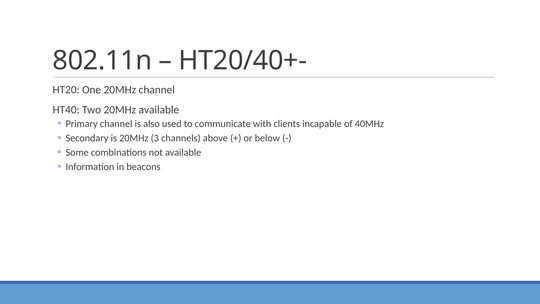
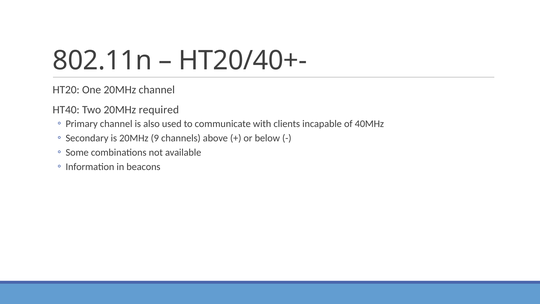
20MHz available: available -> required
3: 3 -> 9
